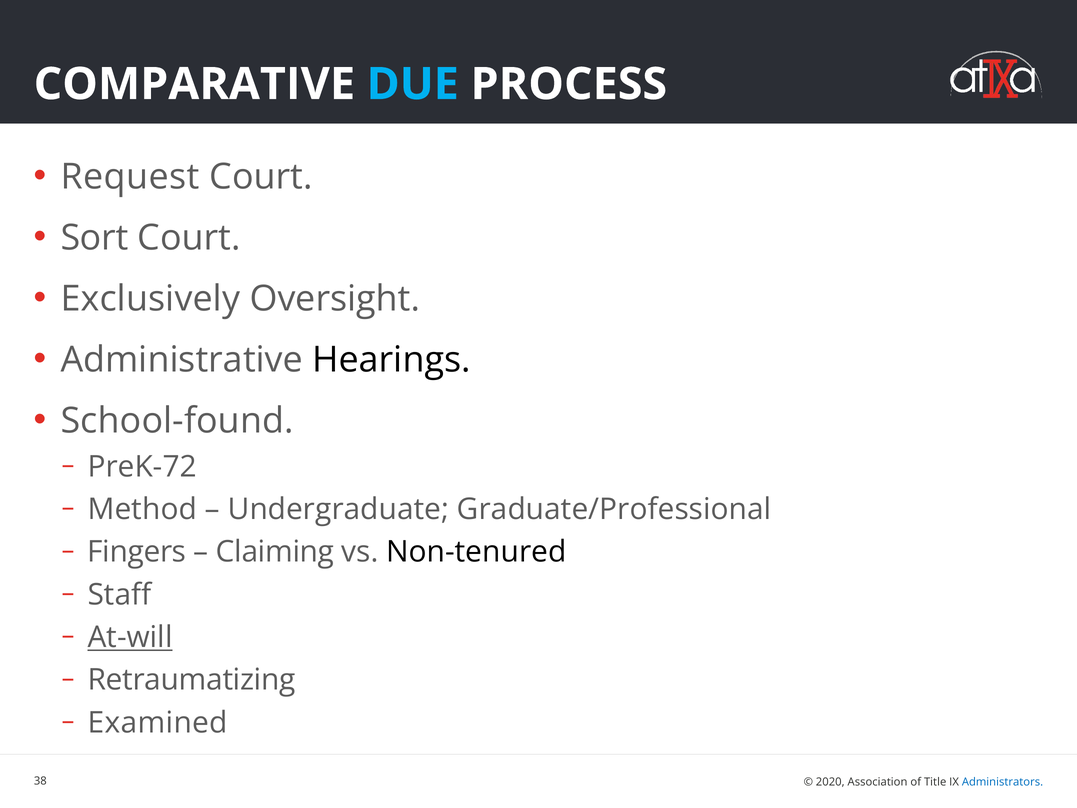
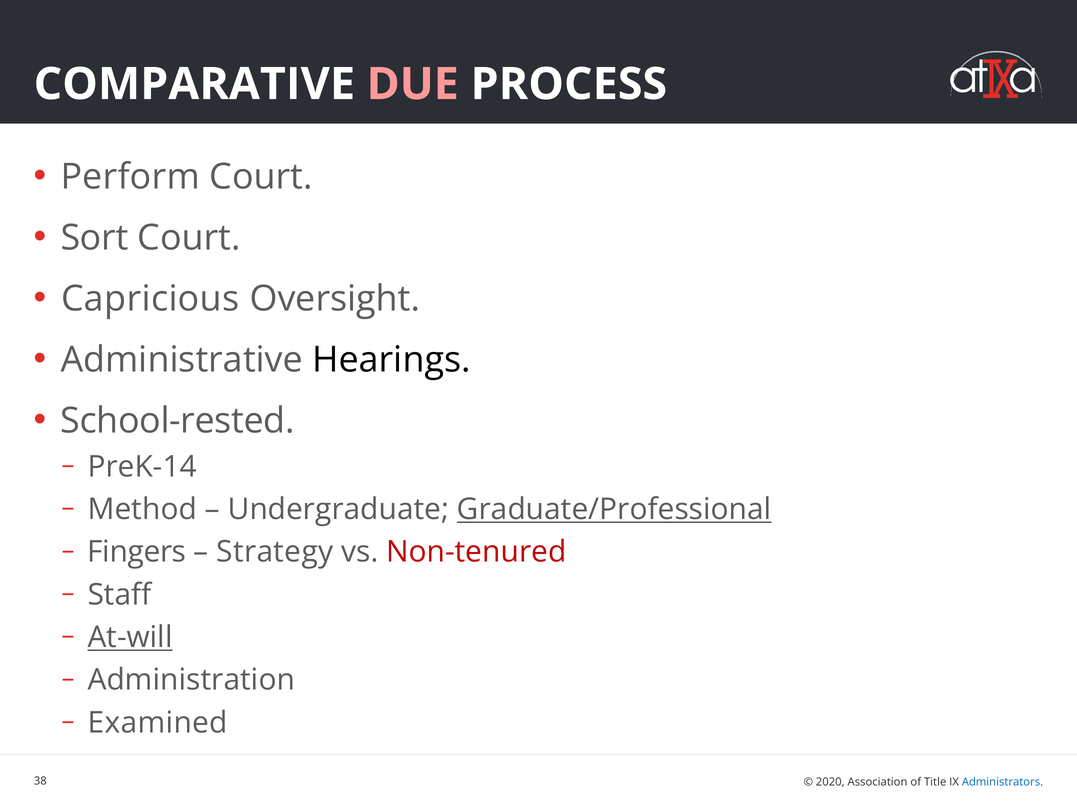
DUE colour: light blue -> pink
Request: Request -> Perform
Exclusively: Exclusively -> Capricious
School-found: School-found -> School-rested
PreK-72: PreK-72 -> PreK-14
Graduate/Professional underline: none -> present
Claiming: Claiming -> Strategy
Non-tenured colour: black -> red
Retraumatizing: Retraumatizing -> Administration
